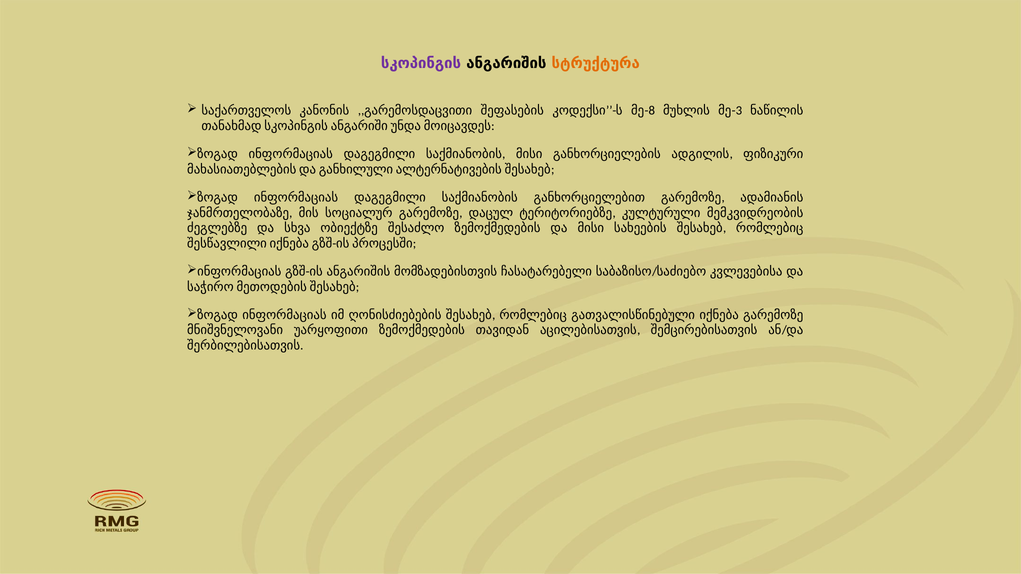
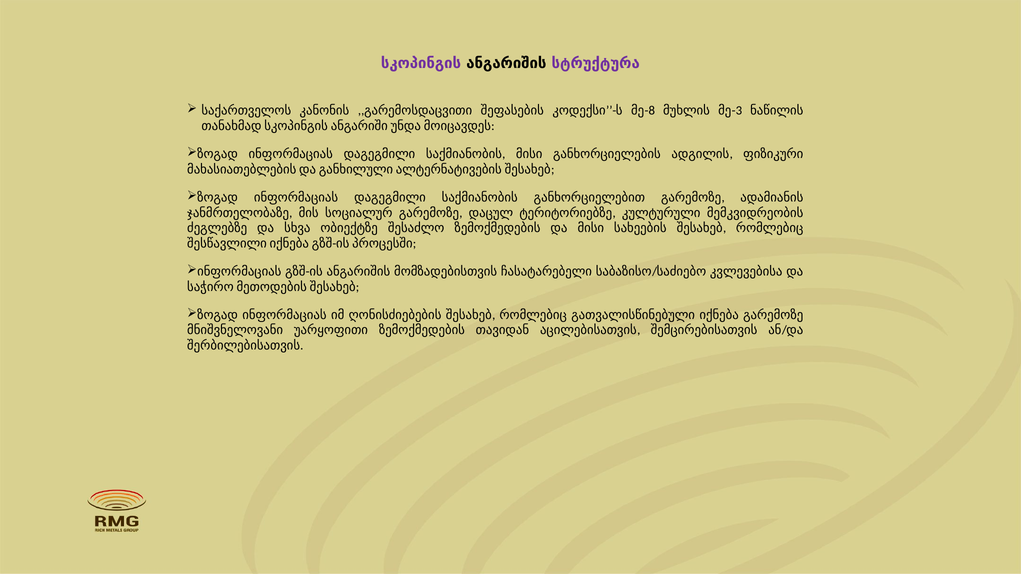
სტრუქტურა colour: orange -> purple
